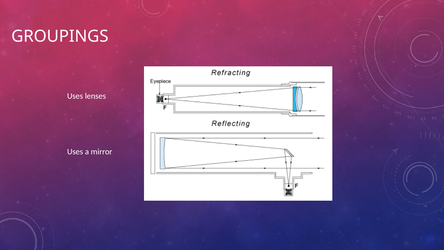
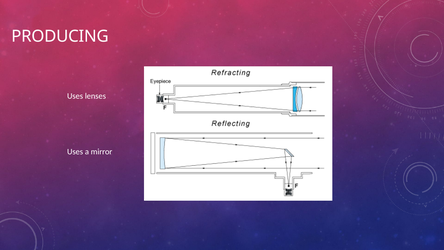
GROUPINGS: GROUPINGS -> PRODUCING
